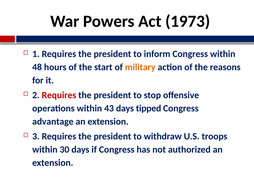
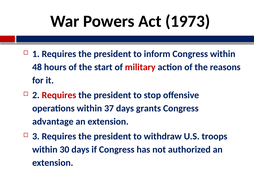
military colour: orange -> red
43: 43 -> 37
tipped: tipped -> grants
